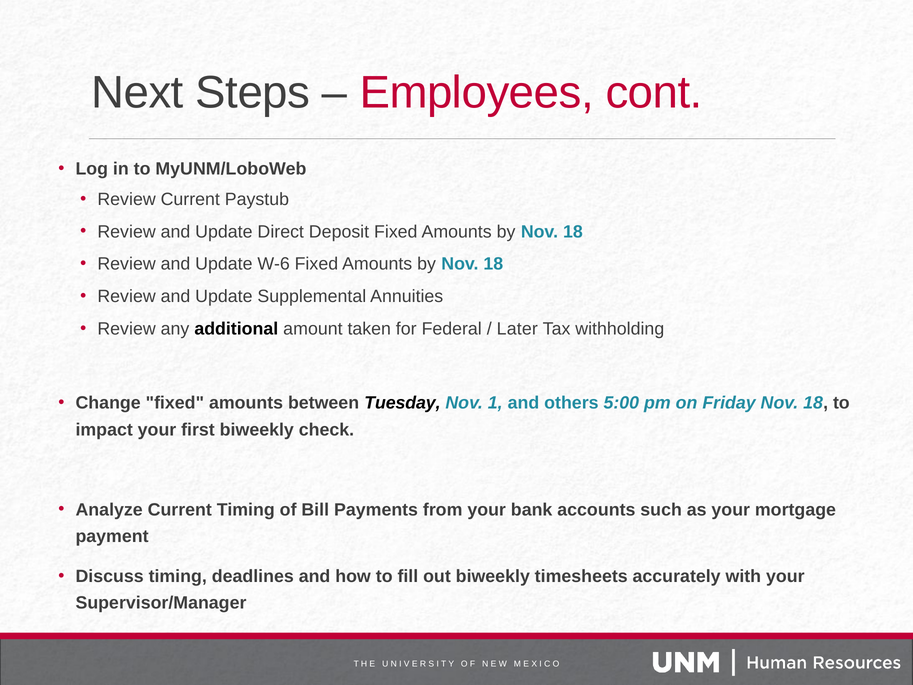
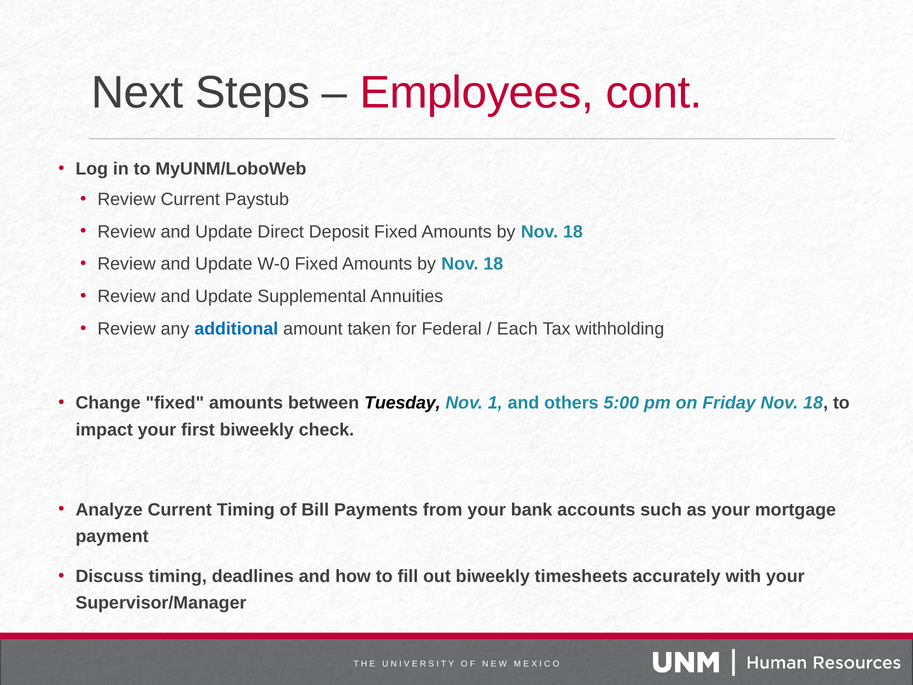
W-6: W-6 -> W-0
additional colour: black -> blue
Later: Later -> Each
